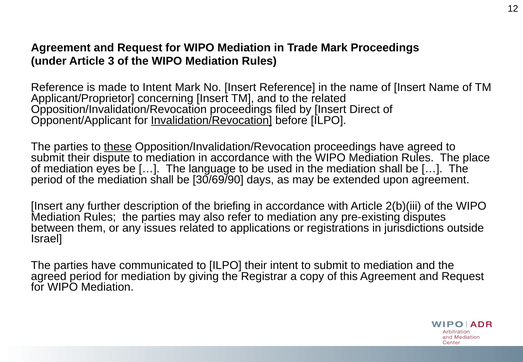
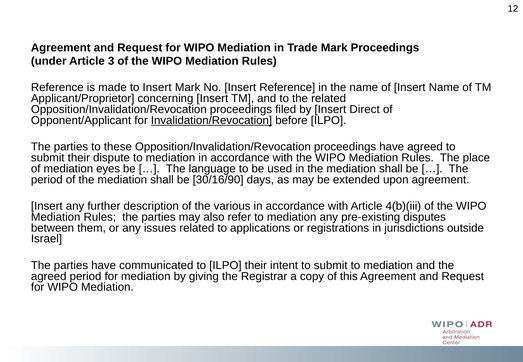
to Intent: Intent -> Insert
these underline: present -> none
30/69/90: 30/69/90 -> 30/16/90
briefing: briefing -> various
2(b)(iii: 2(b)(iii -> 4(b)(iii
